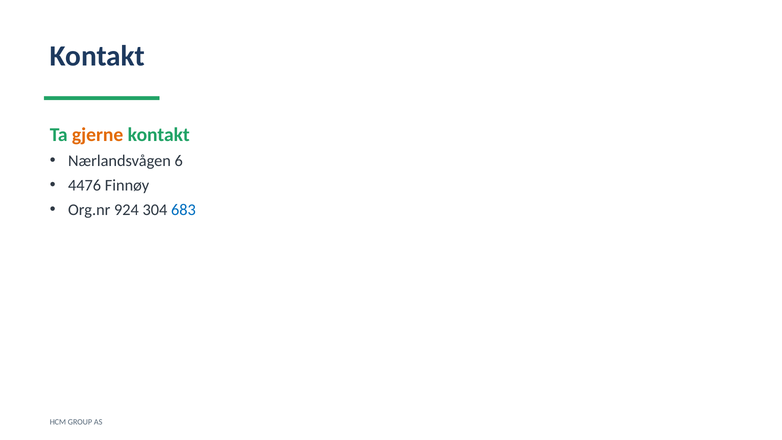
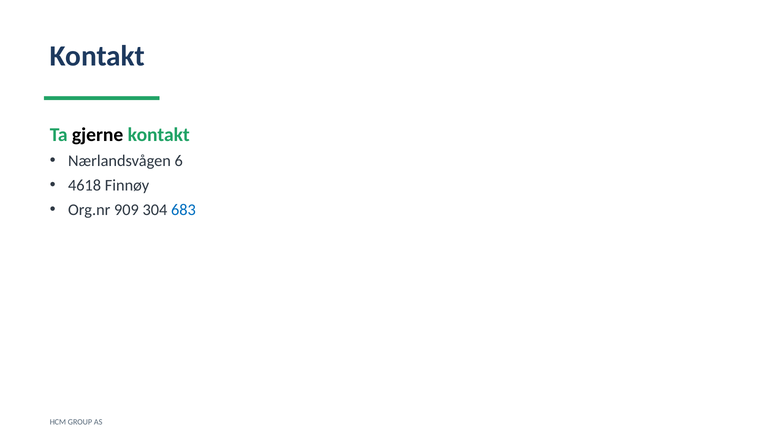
gjerne colour: orange -> black
4476: 4476 -> 4618
924: 924 -> 909
